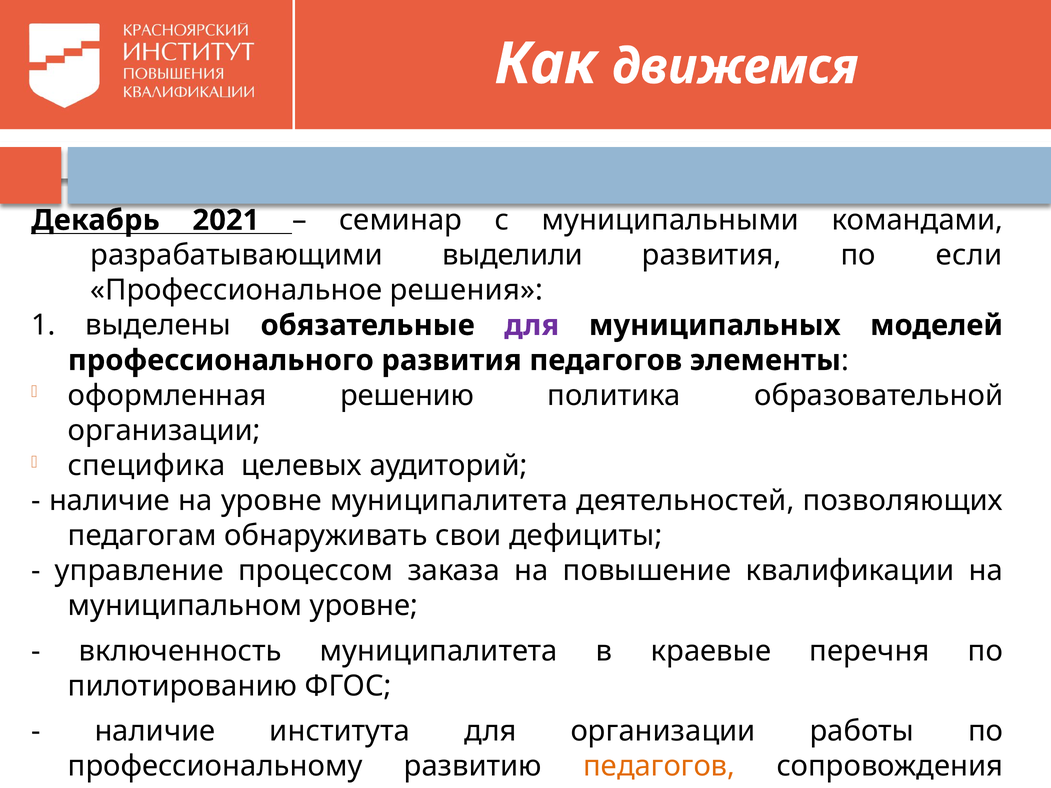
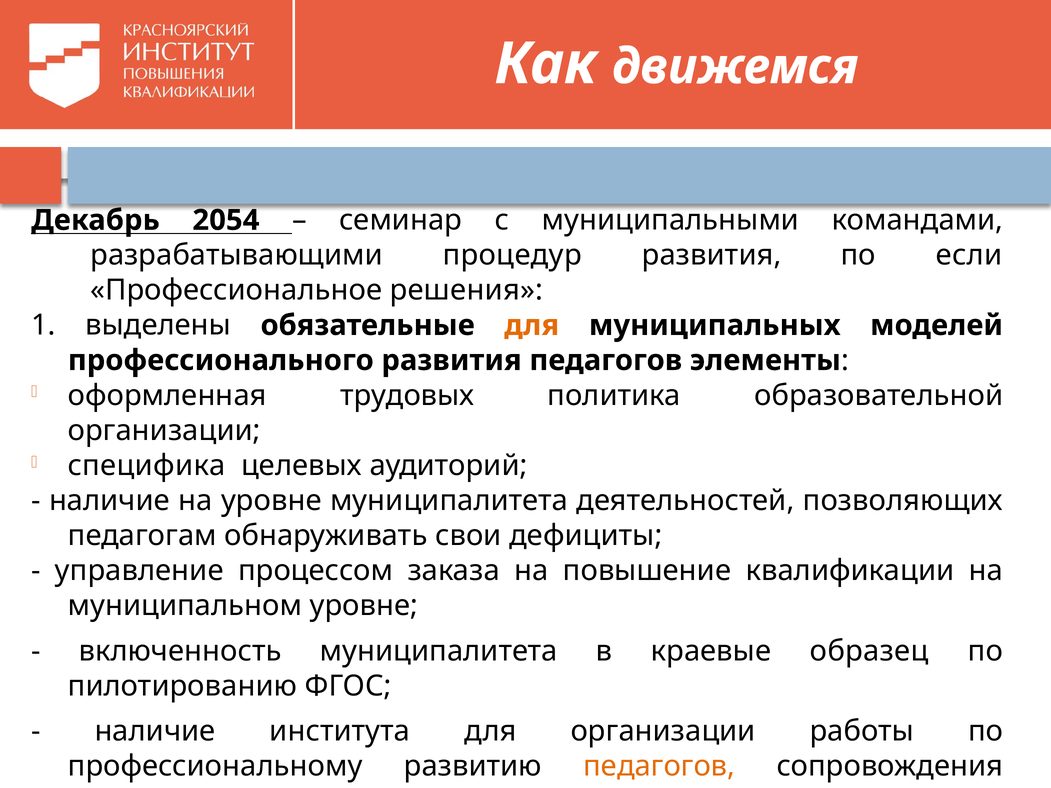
2021: 2021 -> 2054
выделили: выделили -> процедур
для at (532, 325) colour: purple -> orange
решению: решению -> трудовых
перечня: перечня -> образец
